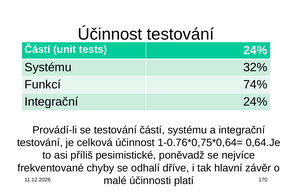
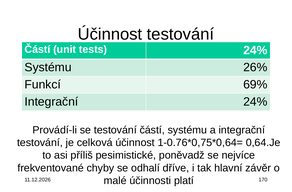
32%: 32% -> 26%
74%: 74% -> 69%
